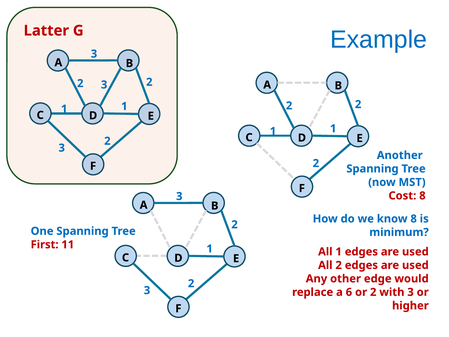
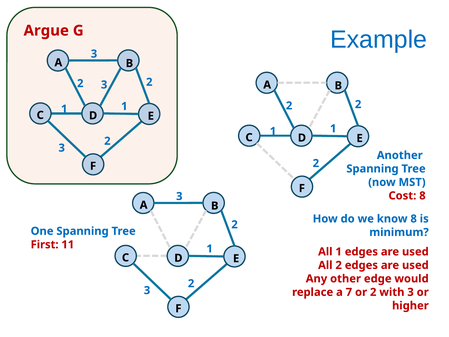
Latter: Latter -> Argue
6: 6 -> 7
